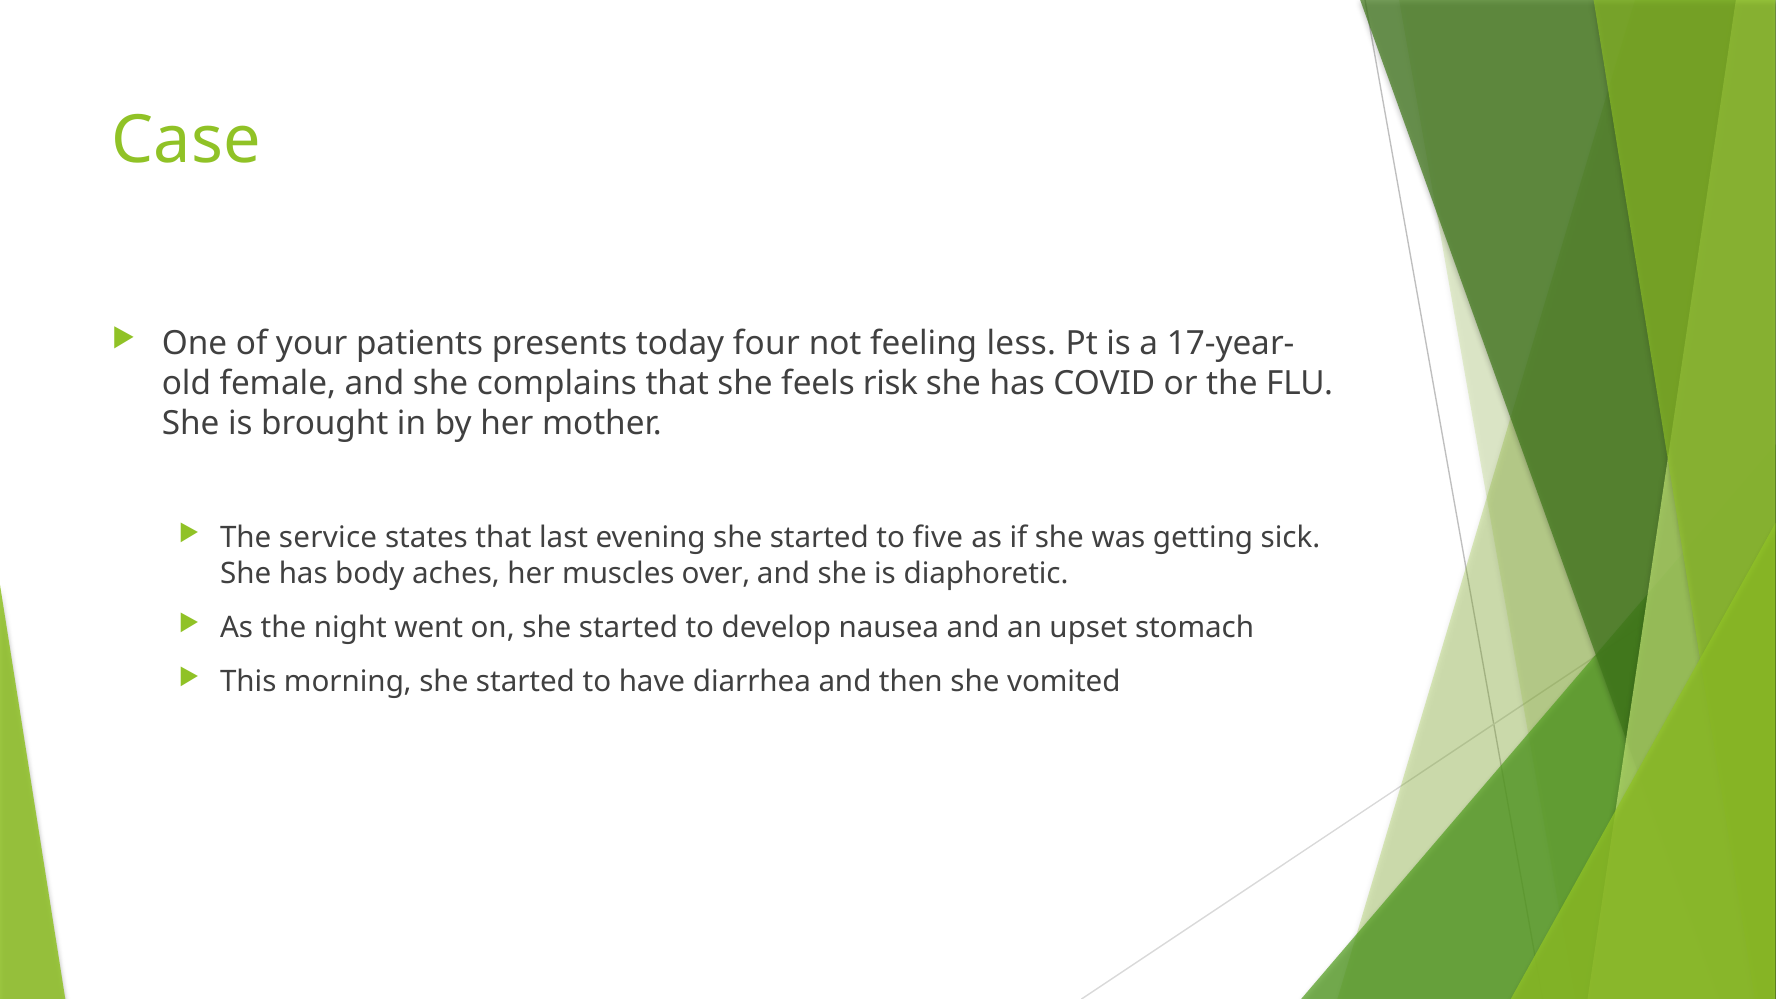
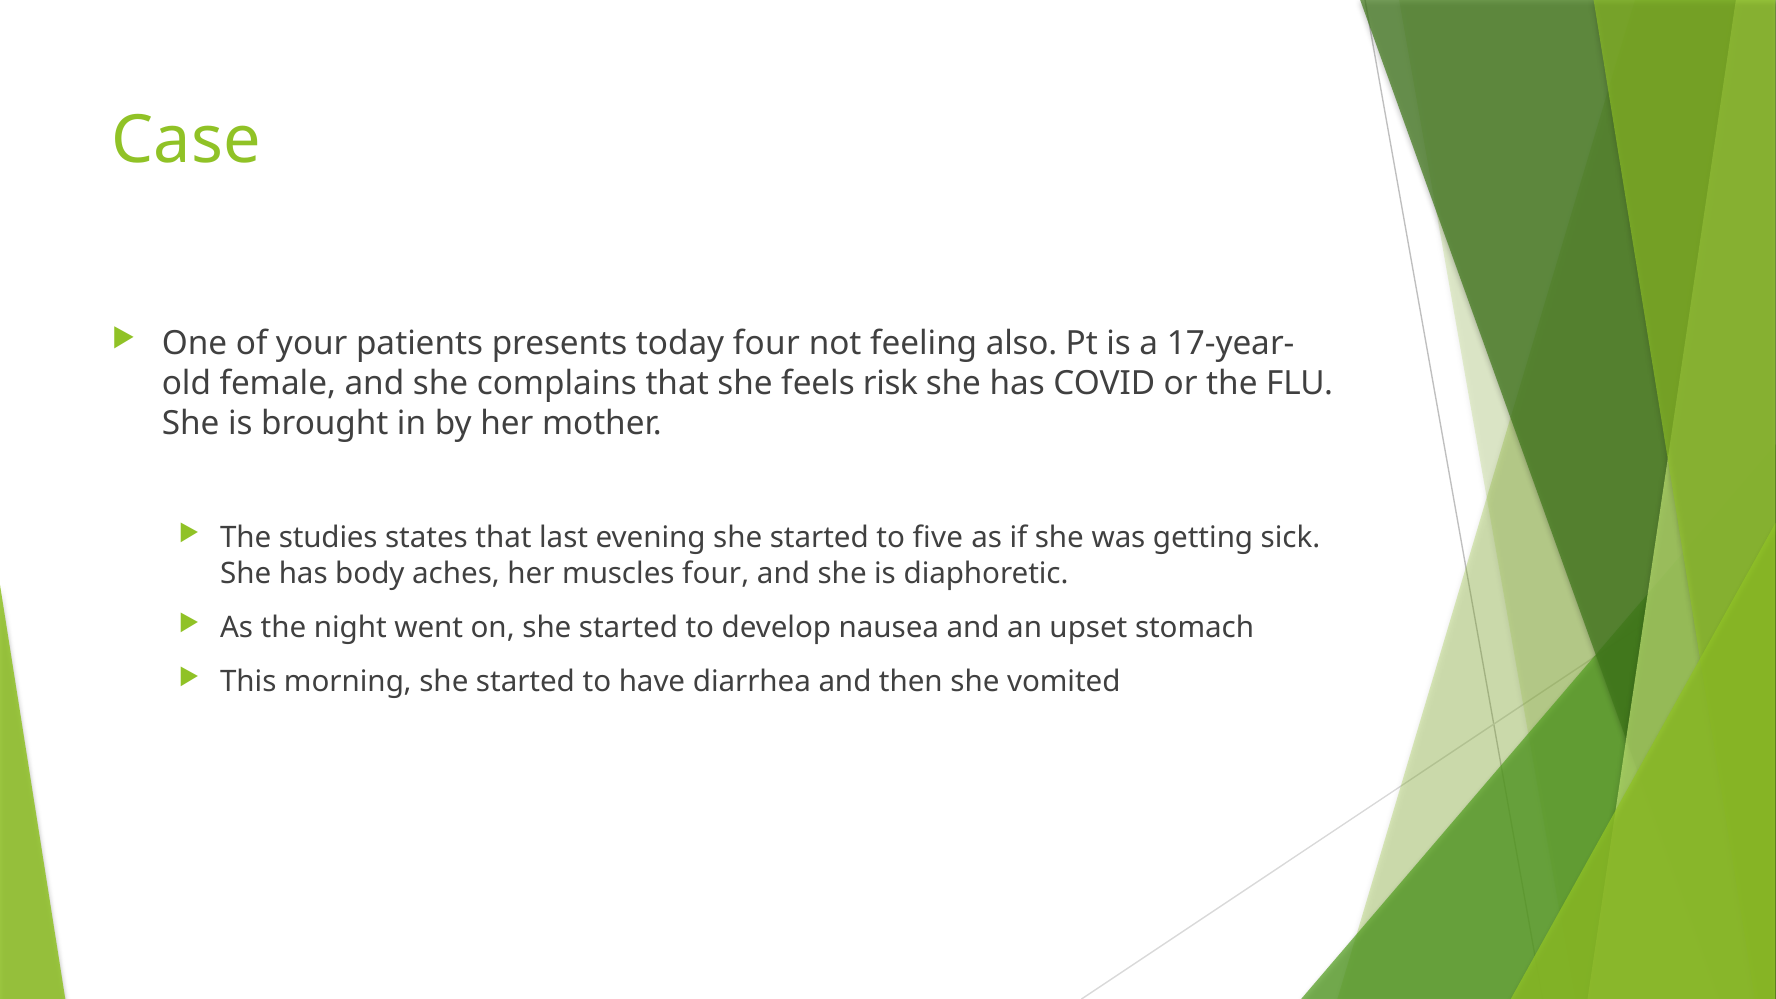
less: less -> also
service: service -> studies
muscles over: over -> four
